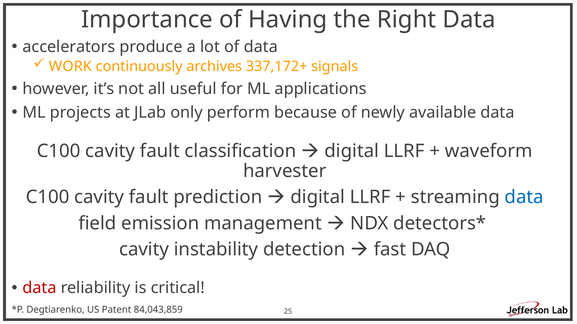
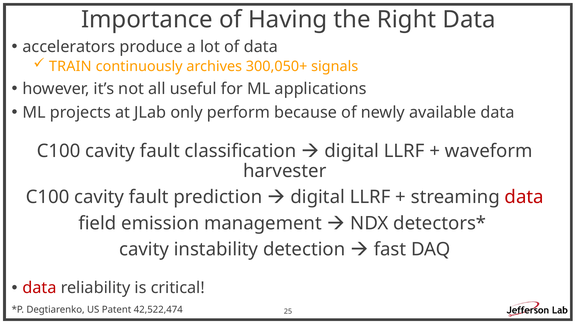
WORK: WORK -> TRAIN
337,172+: 337,172+ -> 300,050+
data at (524, 197) colour: blue -> red
84,043,859: 84,043,859 -> 42,522,474
